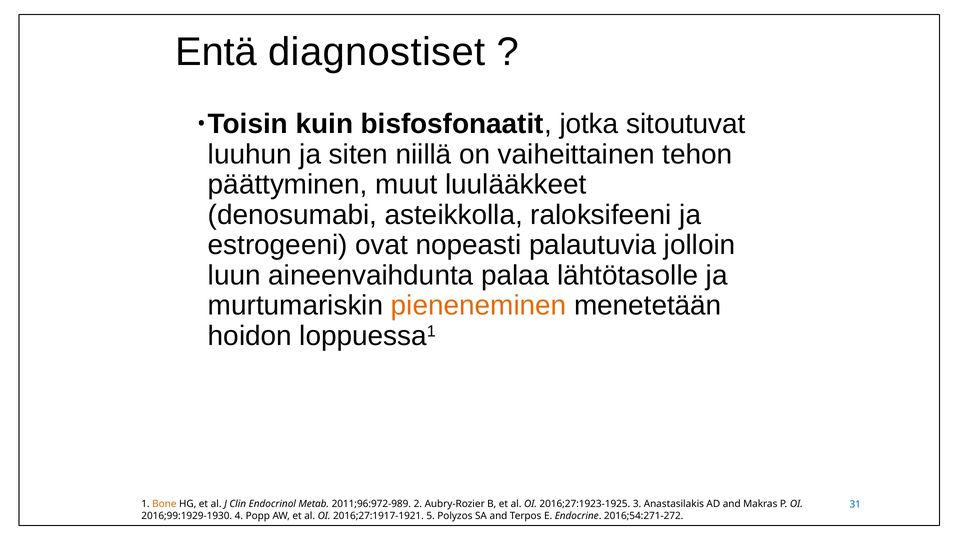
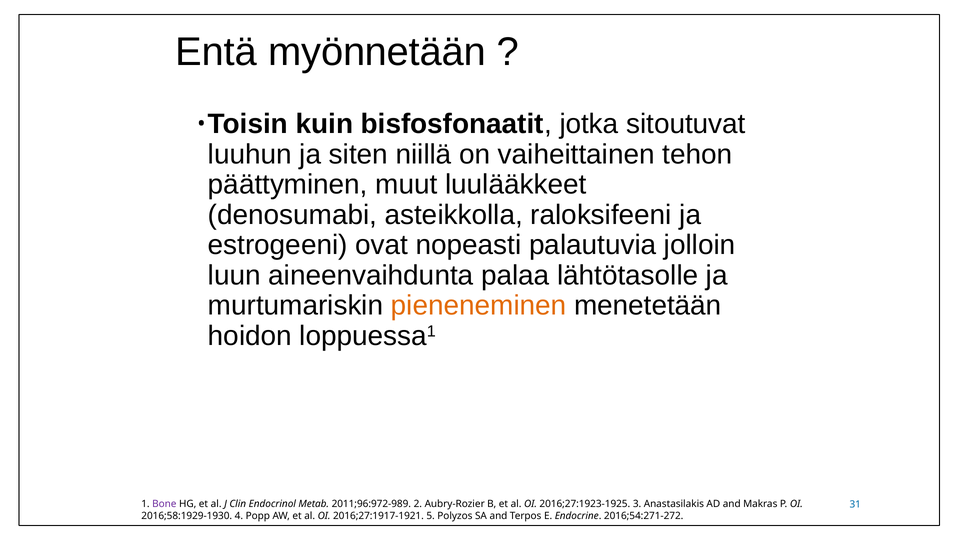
diagnostiset: diagnostiset -> myönnetään
Bone colour: orange -> purple
2016;99:1929-1930: 2016;99:1929-1930 -> 2016;58:1929-1930
